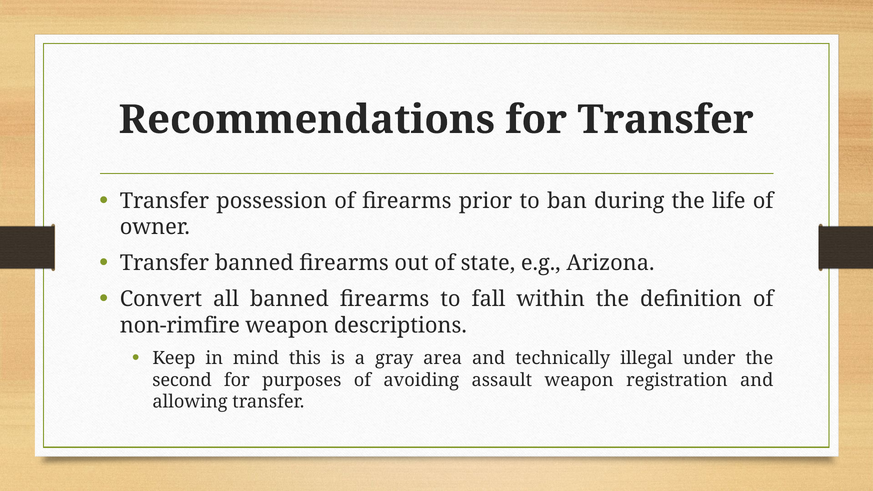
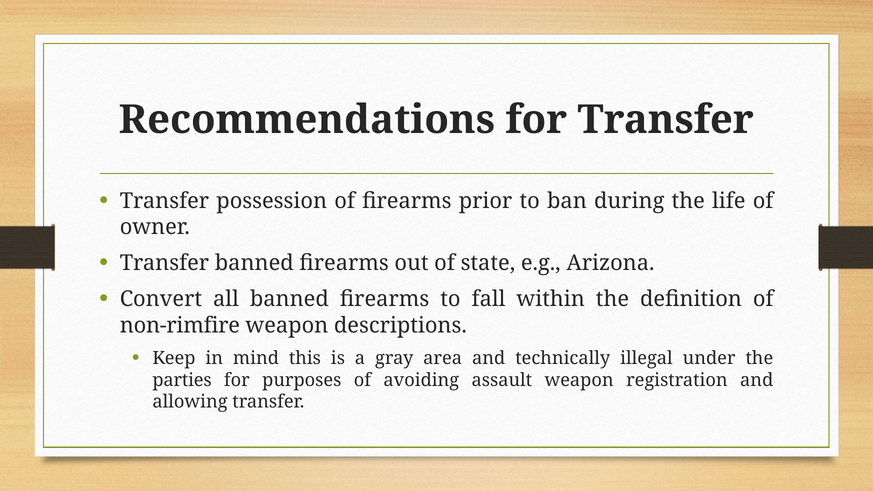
second: second -> parties
